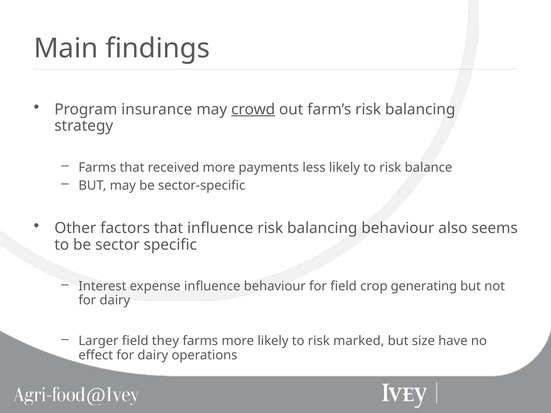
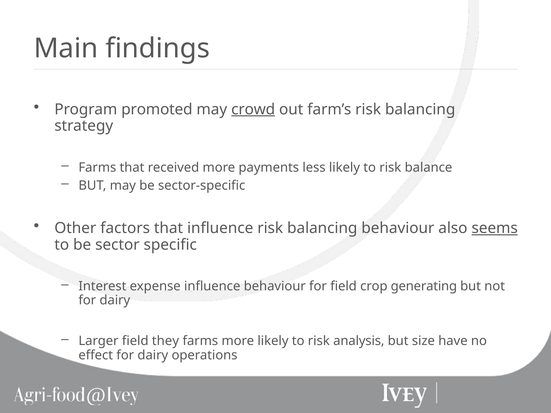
insurance: insurance -> promoted
seems underline: none -> present
marked: marked -> analysis
